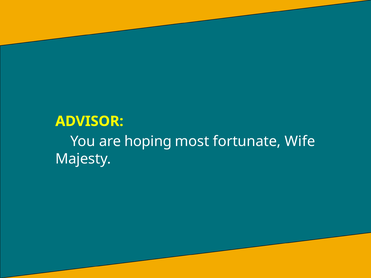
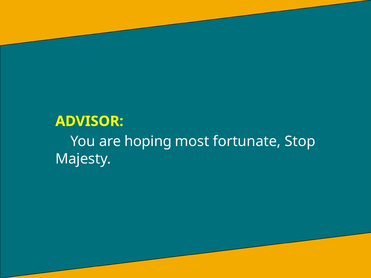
Wife: Wife -> Stop
